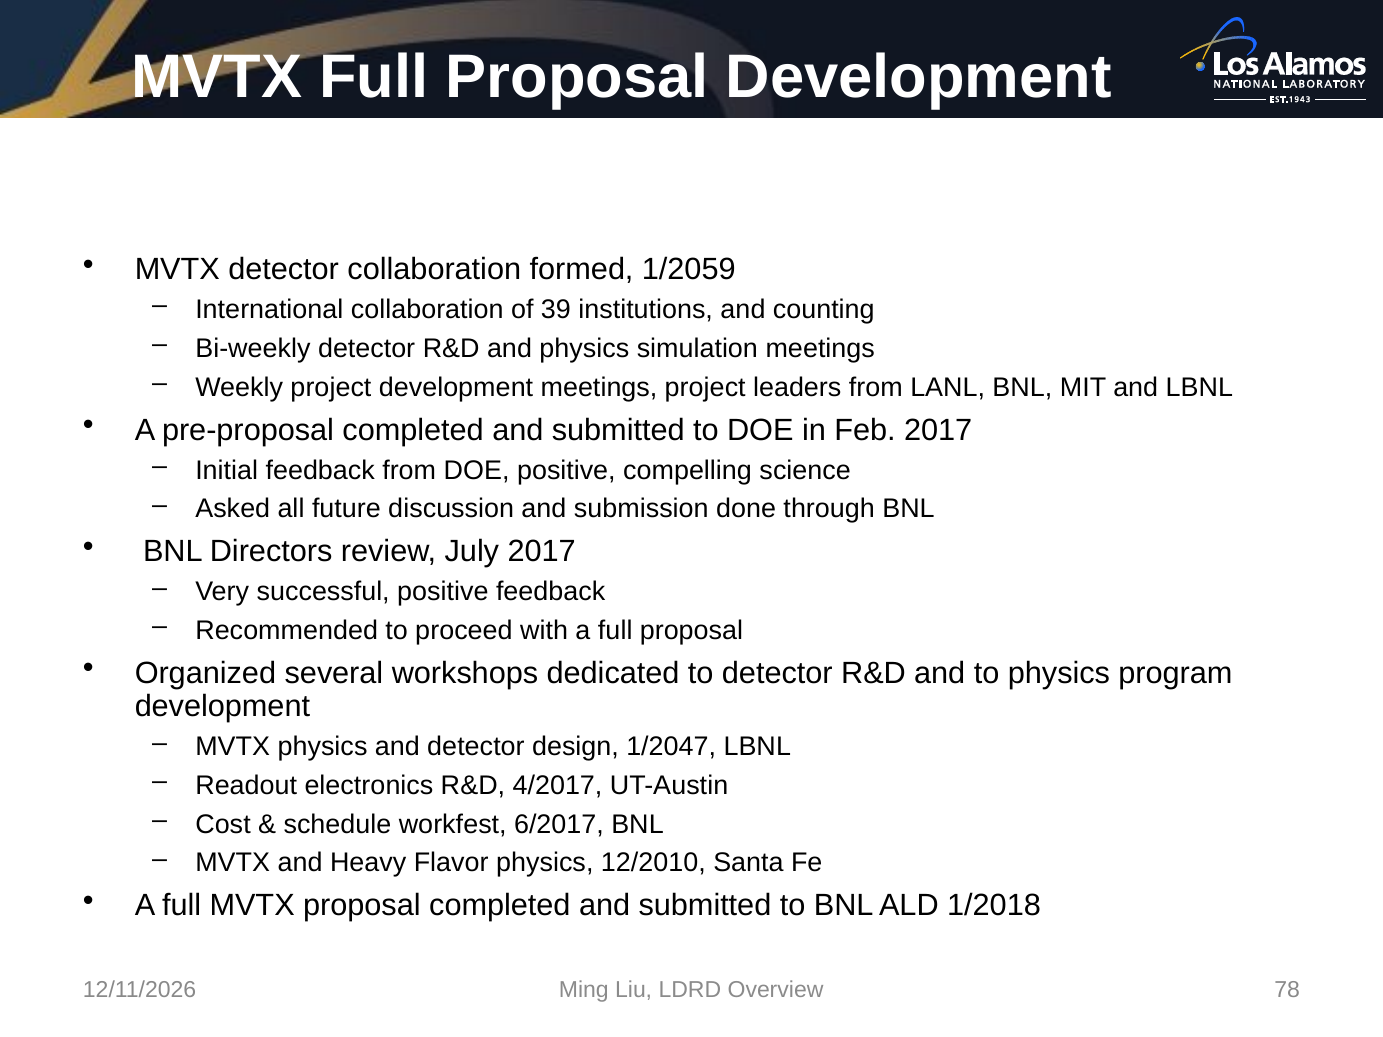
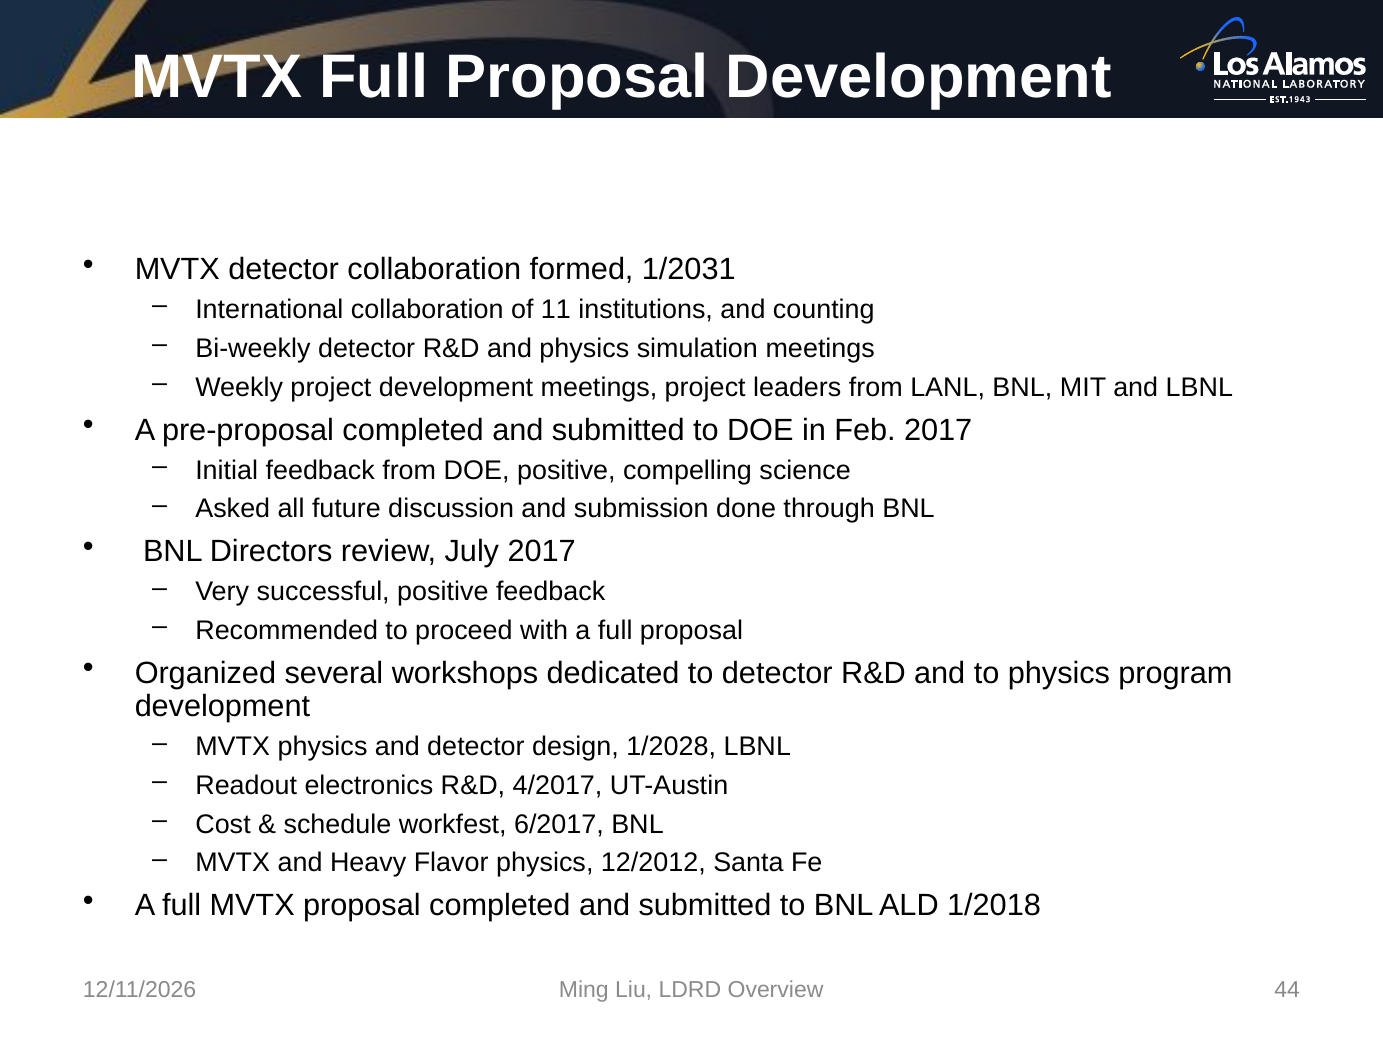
1/2059: 1/2059 -> 1/2031
39: 39 -> 11
1/2047: 1/2047 -> 1/2028
12/2010: 12/2010 -> 12/2012
78: 78 -> 44
